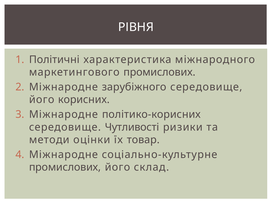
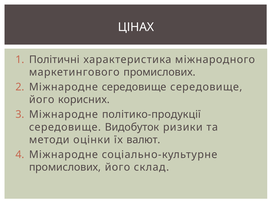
РІВНЯ: РІВНЯ -> ЦІНАХ
Міжнародне зарубіжного: зарубіжного -> середовище
політико-корисних: політико-корисних -> політико-продукції
Чутливості: Чутливості -> Видобуток
товар: товар -> валют
